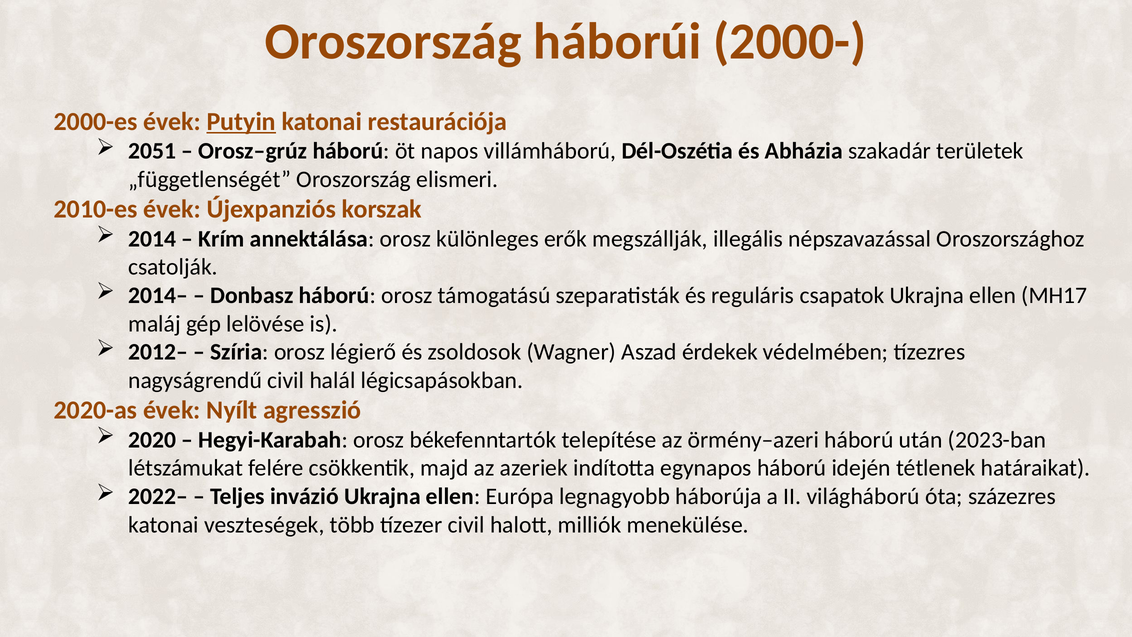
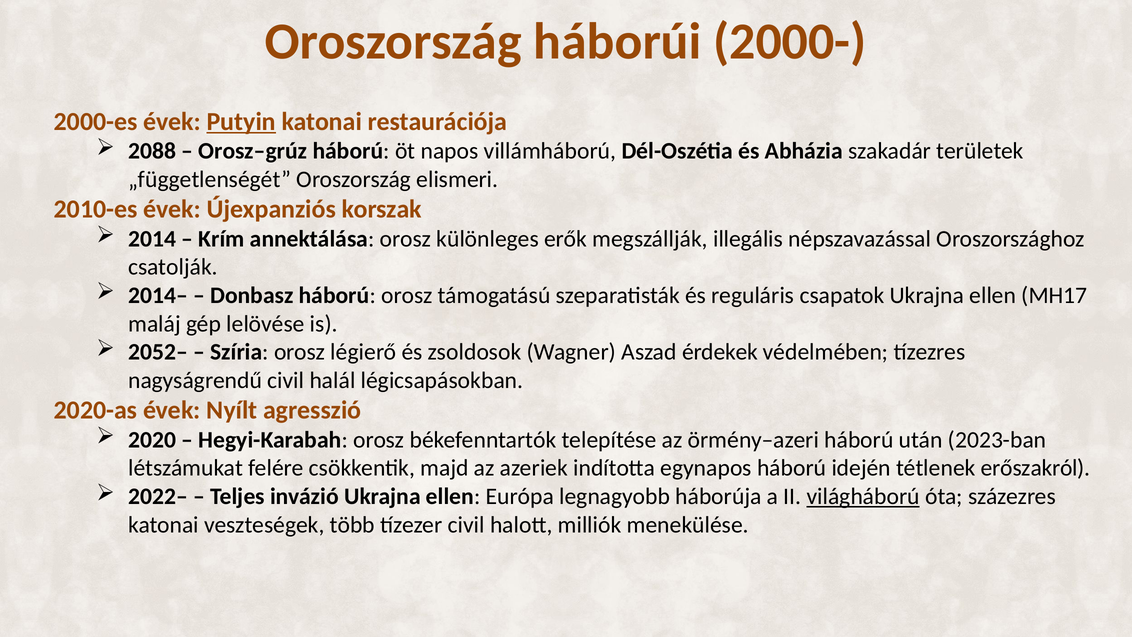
2051: 2051 -> 2088
2012–: 2012– -> 2052–
határaikat: határaikat -> erőszakról
világháború underline: none -> present
